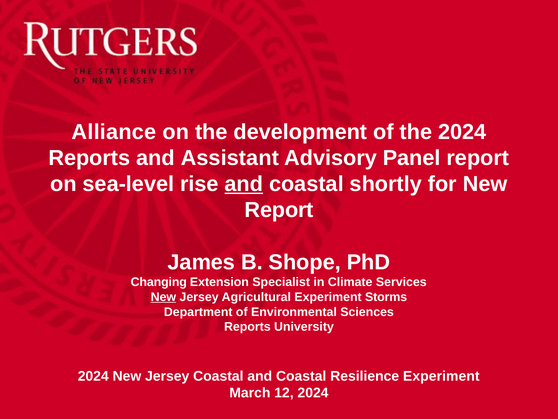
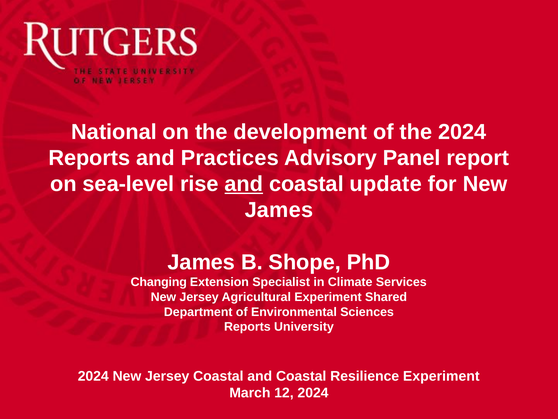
Alliance: Alliance -> National
Assistant: Assistant -> Practices
shortly: shortly -> update
Report at (279, 210): Report -> James
New at (163, 297) underline: present -> none
Storms: Storms -> Shared
